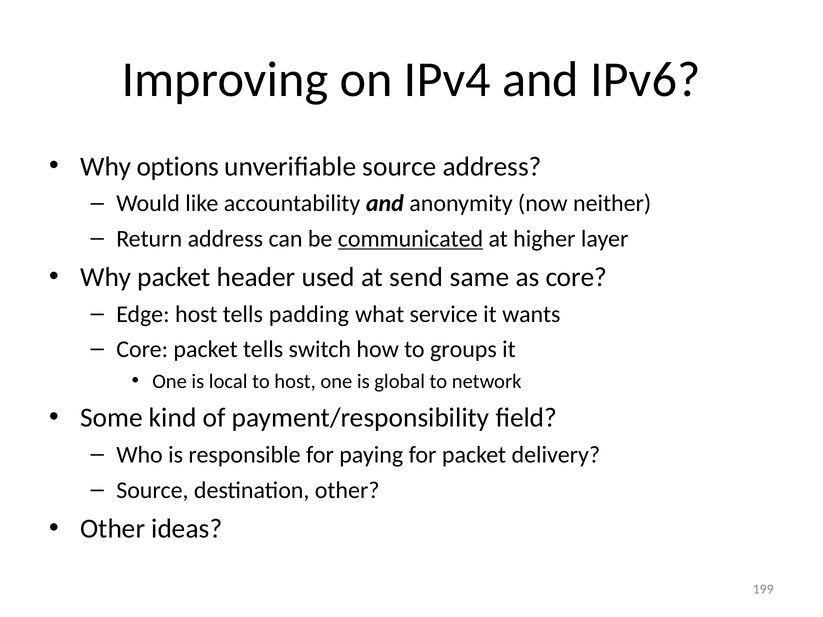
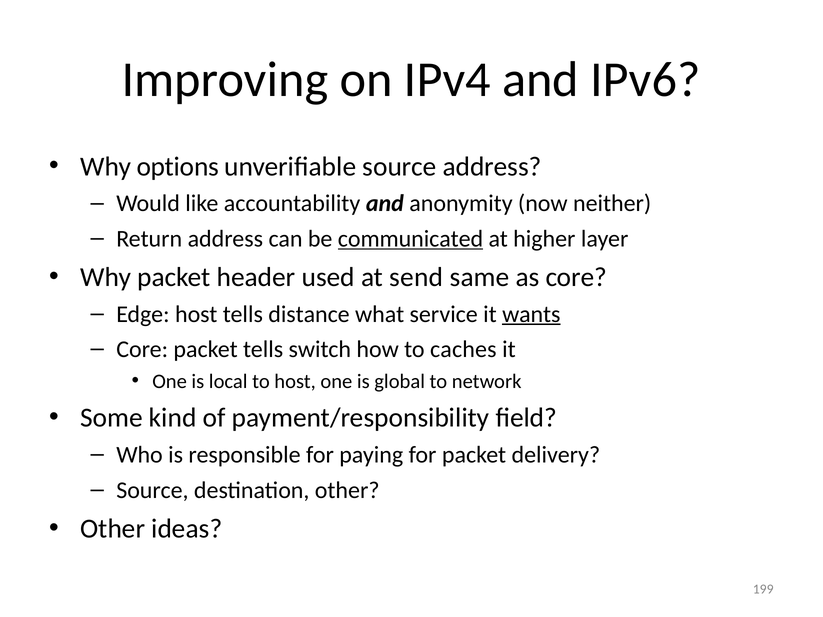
padding: padding -> distance
wants underline: none -> present
groups: groups -> caches
